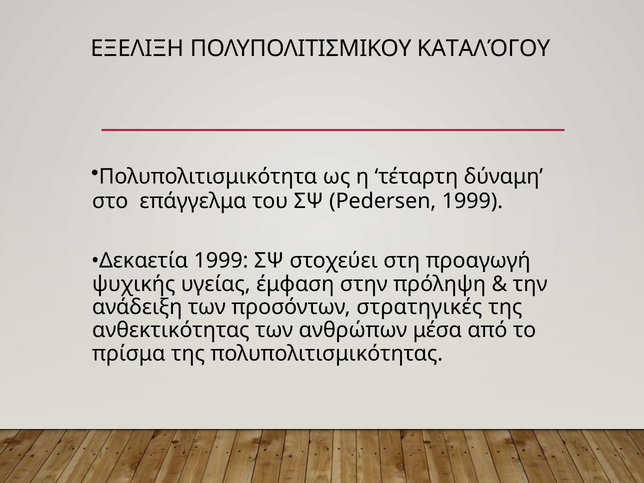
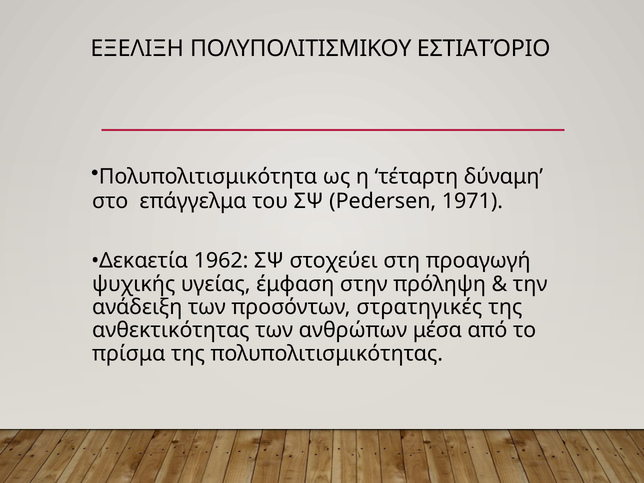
ΚΑΤΑΛΌΓΟΥ: ΚΑΤΑΛΌΓΟΥ -> ΕΣΤΙΑΤΌΡΙΟ
Pedersen 1999: 1999 -> 1971
Δεκαετία 1999: 1999 -> 1962
